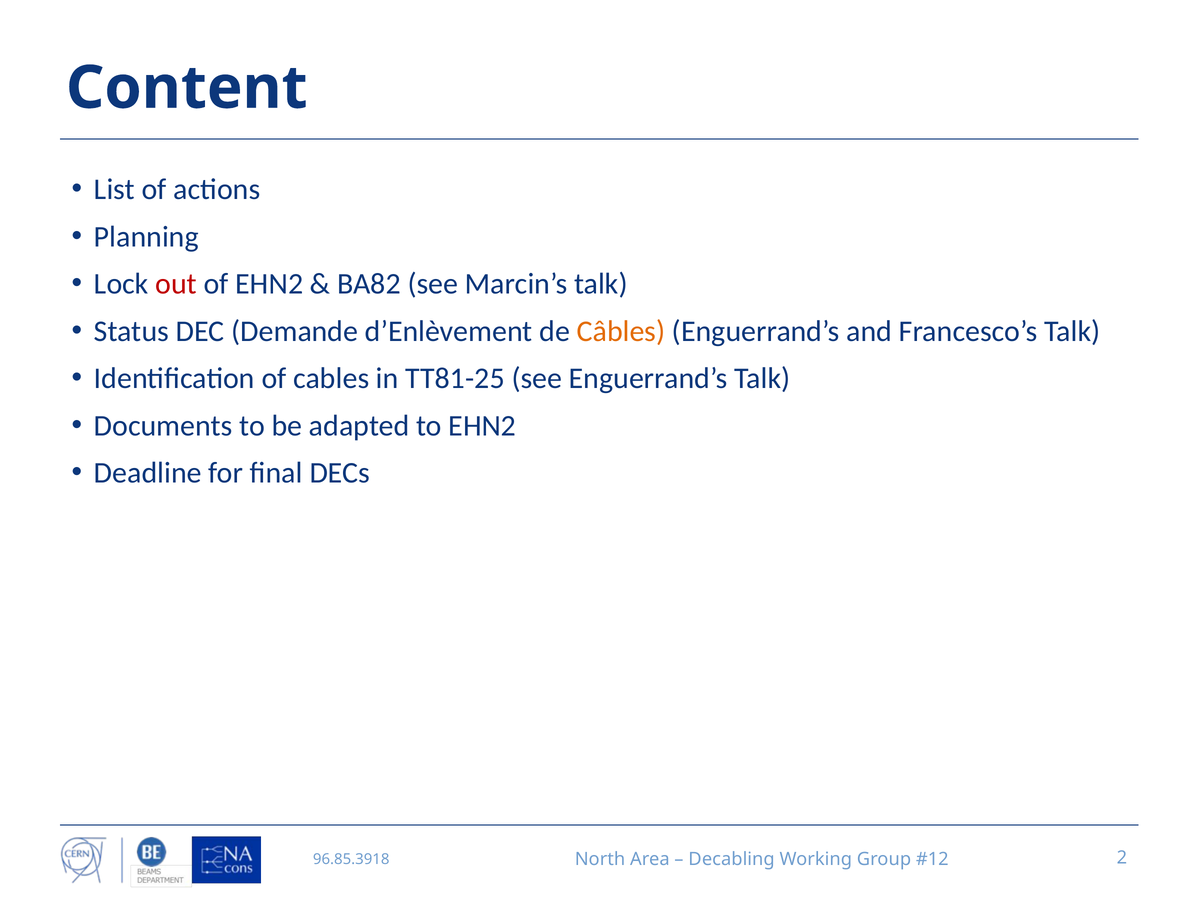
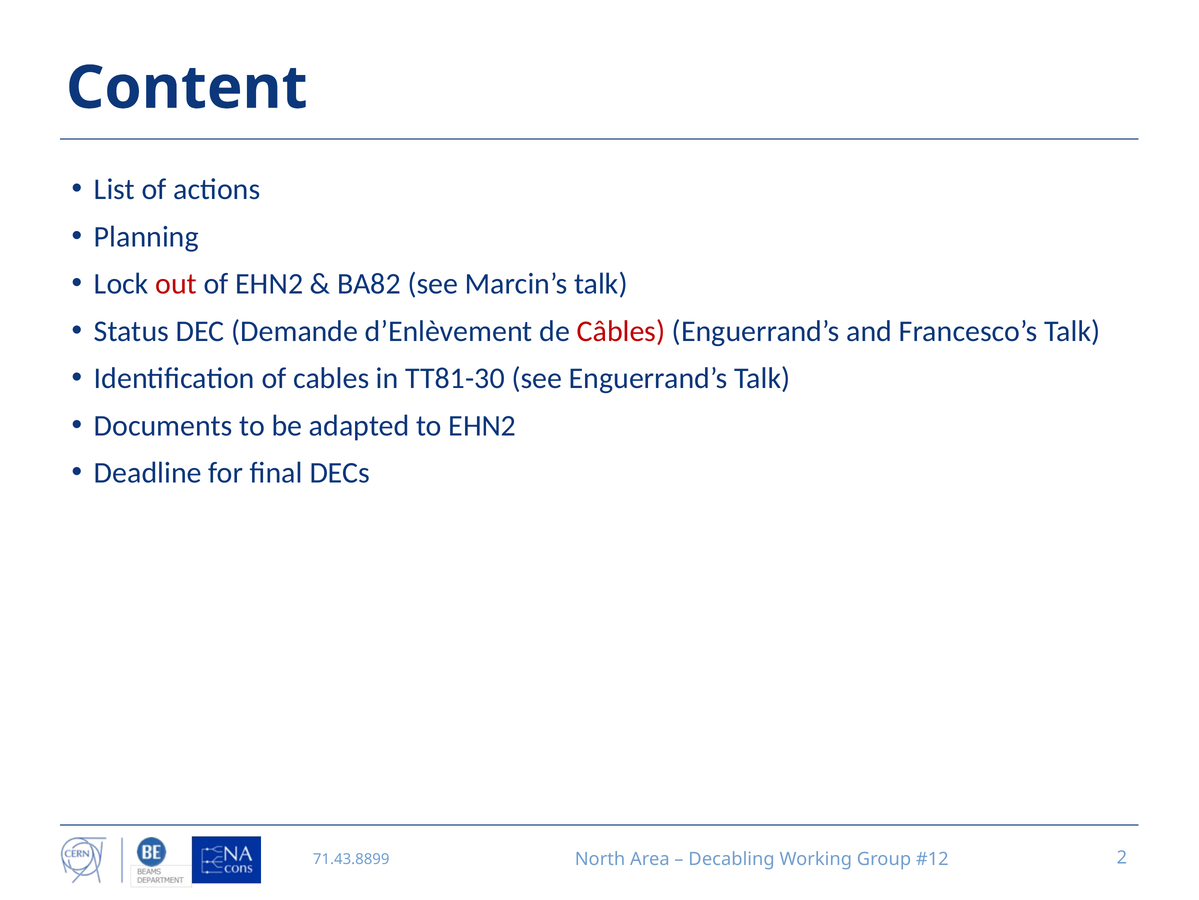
Câbles colour: orange -> red
TT81-25: TT81-25 -> TT81-30
96.85.3918: 96.85.3918 -> 71.43.8899
